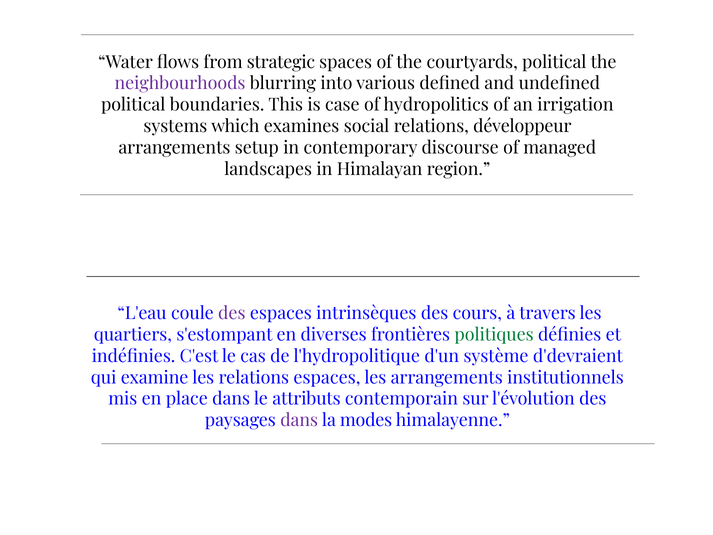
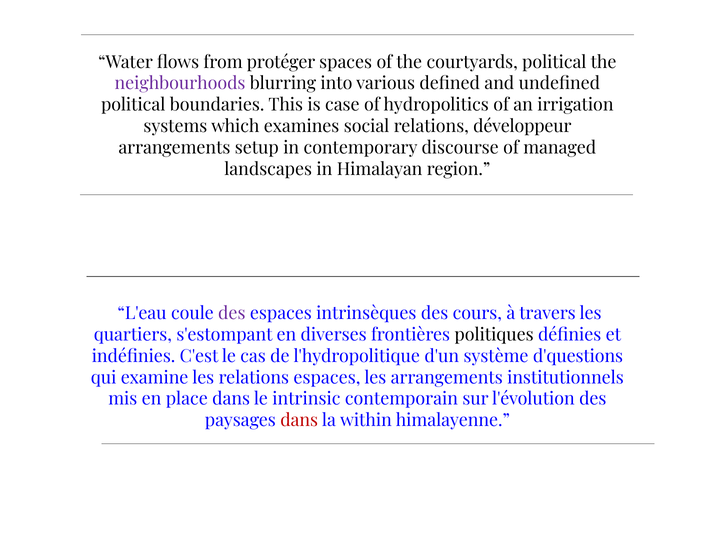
strategic: strategic -> protéger
politiques colour: green -> black
d'devraient: d'devraient -> d'questions
attributs: attributs -> intrinsic
dans at (299, 420) colour: purple -> red
modes: modes -> within
